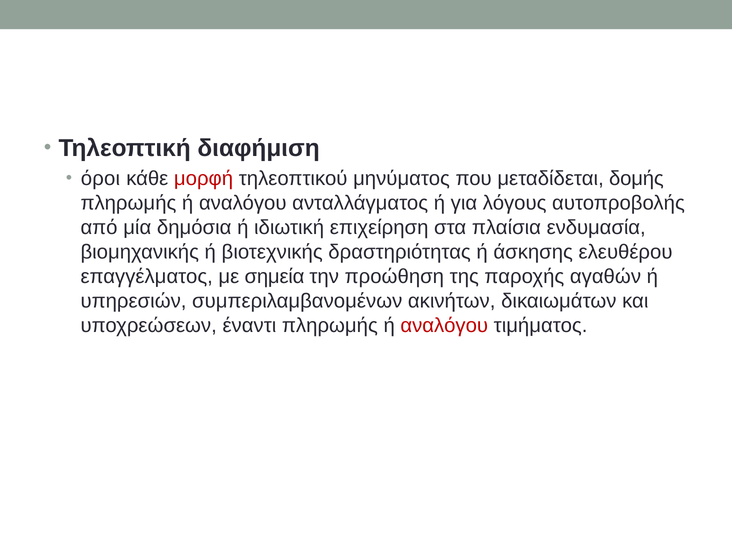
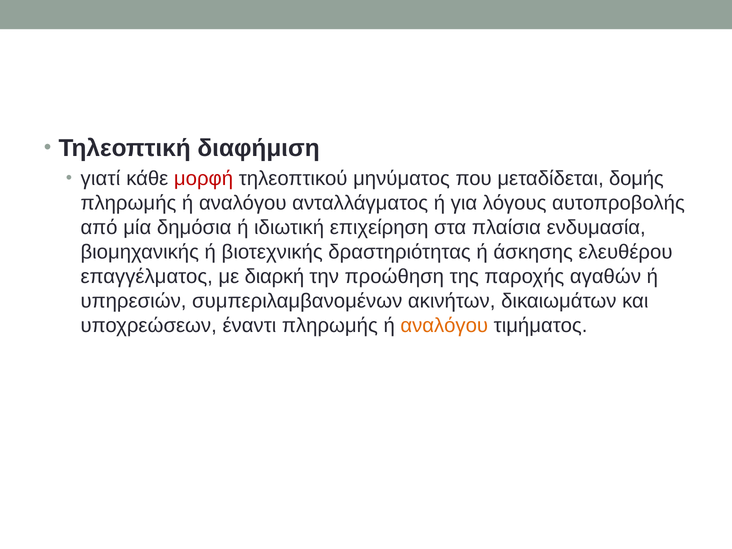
όροι: όροι -> γιατί
σημεία: σημεία -> διαρκή
αναλόγου at (444, 325) colour: red -> orange
